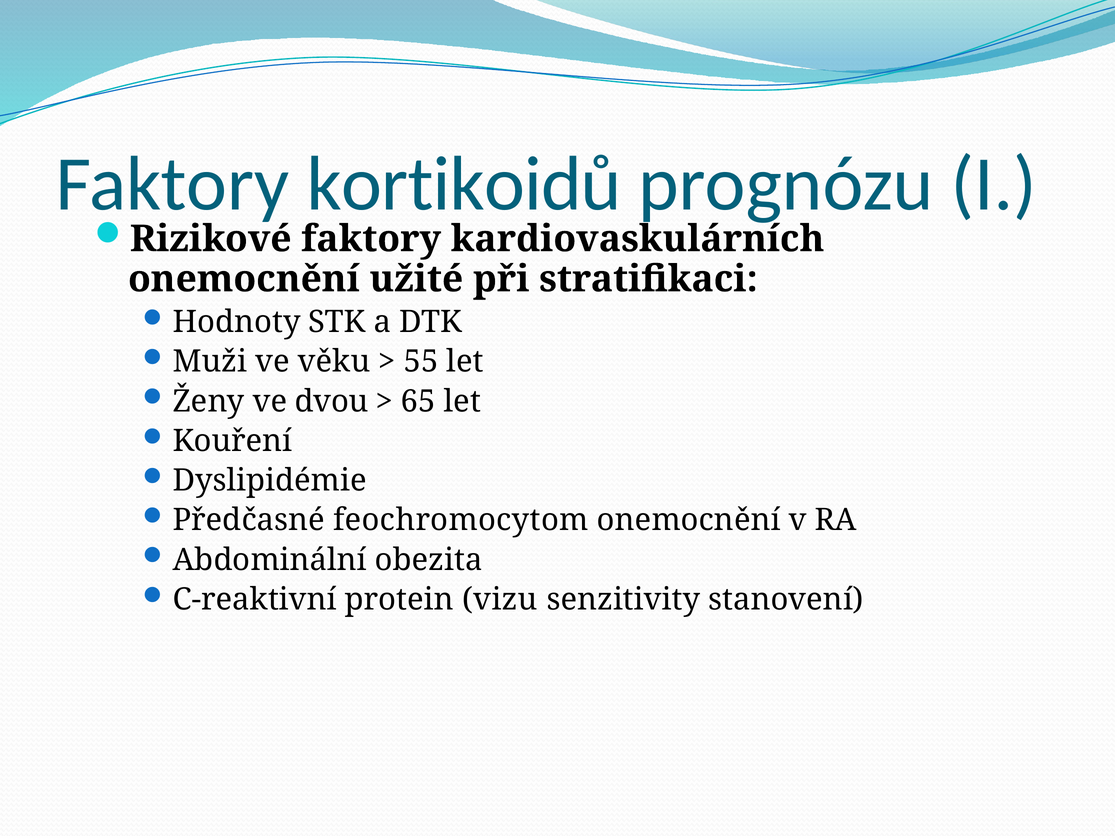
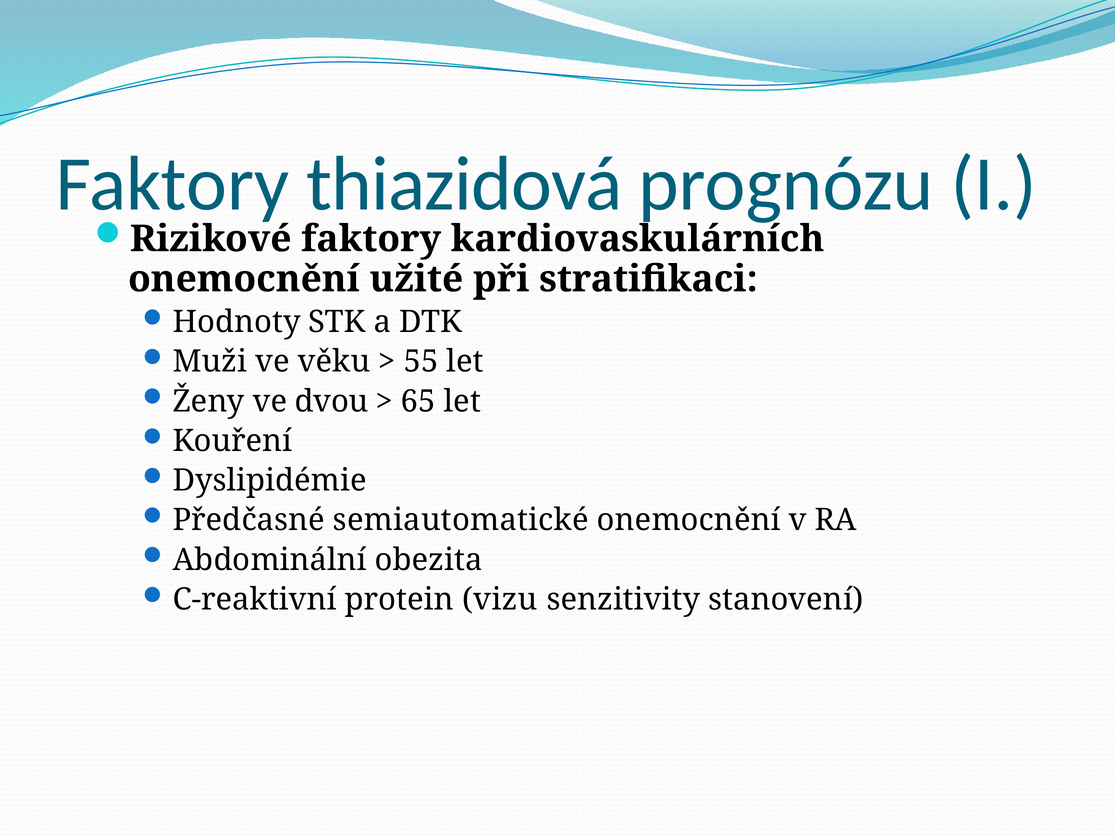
kortikoidů: kortikoidů -> thiazidová
feochromocytom: feochromocytom -> semiautomatické
